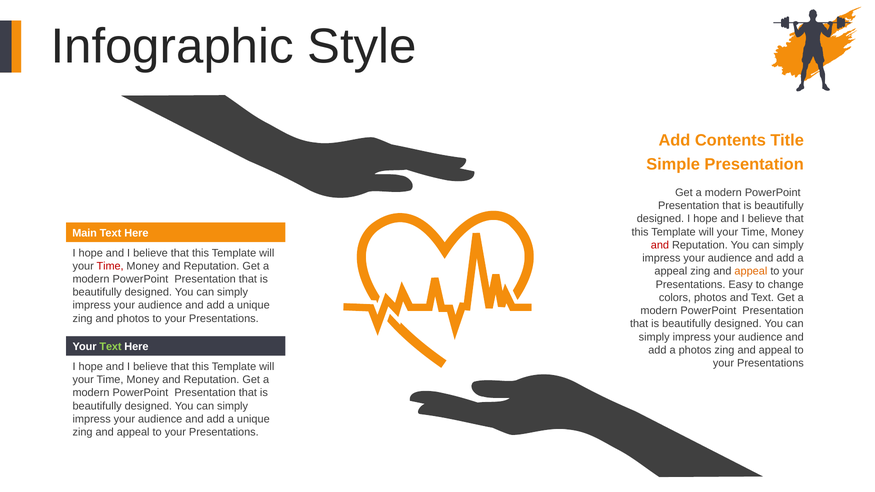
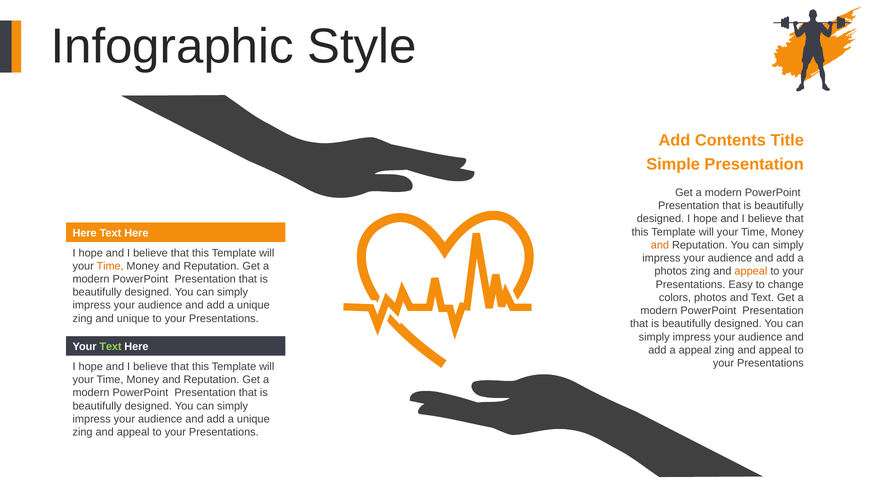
Main at (85, 233): Main -> Here
and at (660, 245) colour: red -> orange
Time at (110, 266) colour: red -> orange
appeal at (671, 271): appeal -> photos
and photos: photos -> unique
a photos: photos -> appeal
